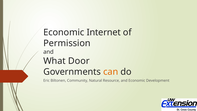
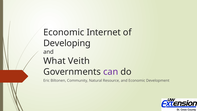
Permission: Permission -> Developing
Door: Door -> Veith
can colour: orange -> purple
